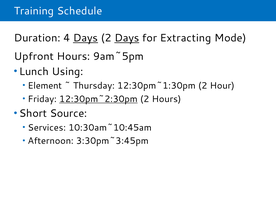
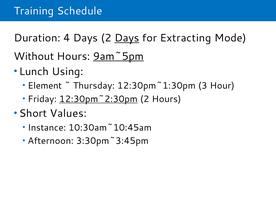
Days at (85, 38) underline: present -> none
Upfront: Upfront -> Without
9am~5pm underline: none -> present
12:30pm~1:30pm 2: 2 -> 3
Source: Source -> Values
Services: Services -> Instance
